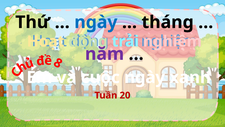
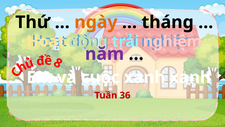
ngày at (96, 22) colour: blue -> orange
cuộc ngày: ngày -> xanh
20: 20 -> 36
